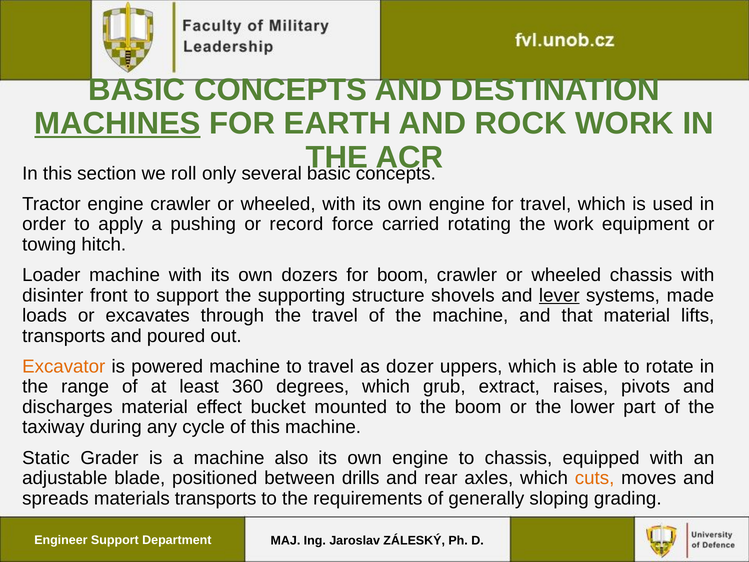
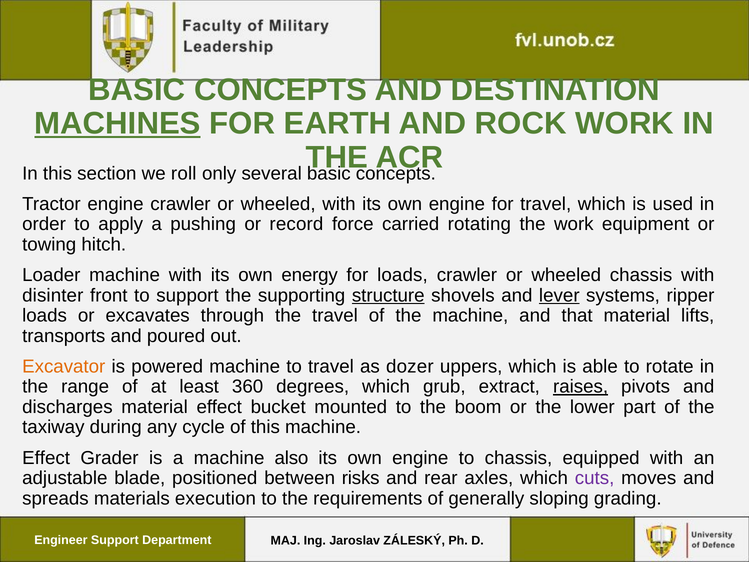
dozers: dozers -> energy
for boom: boom -> loads
structure underline: none -> present
made: made -> ripper
raises underline: none -> present
Static at (46, 458): Static -> Effect
drills: drills -> risks
cuts colour: orange -> purple
materials transports: transports -> execution
